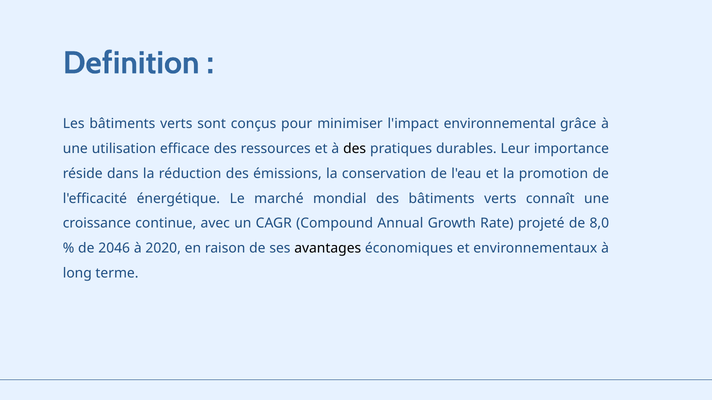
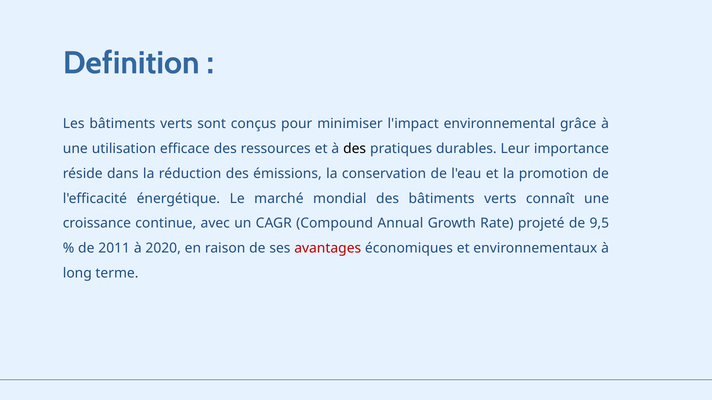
8,0: 8,0 -> 9,5
2046: 2046 -> 2011
avantages colour: black -> red
